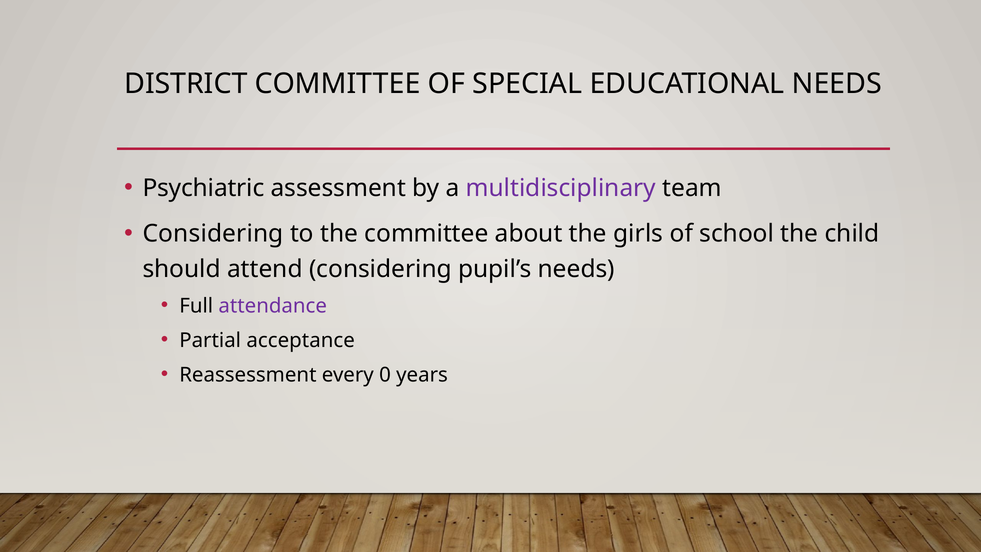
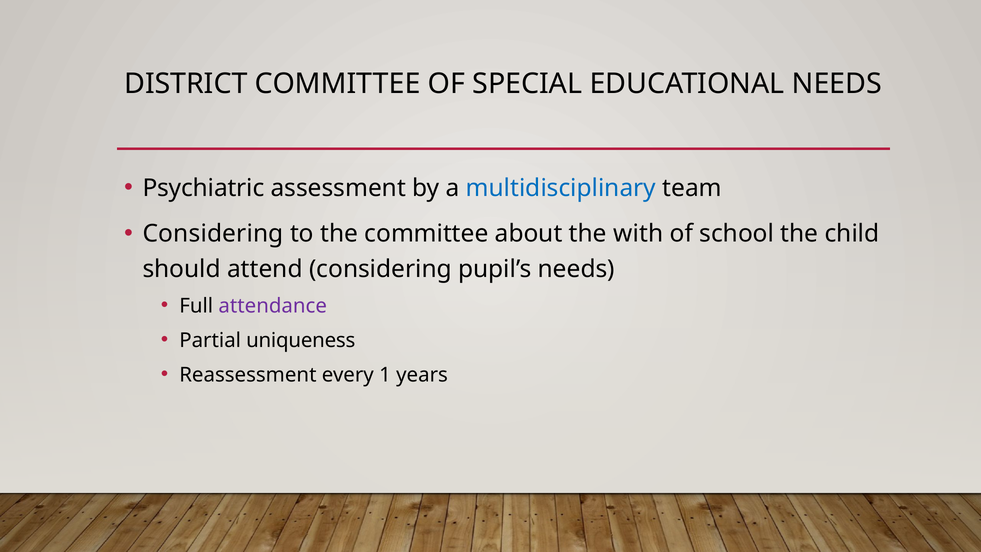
multidisciplinary colour: purple -> blue
girls: girls -> with
acceptance: acceptance -> uniqueness
0: 0 -> 1
